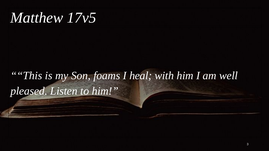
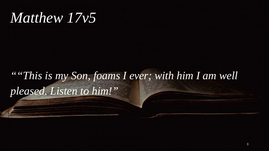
heal: heal -> ever
